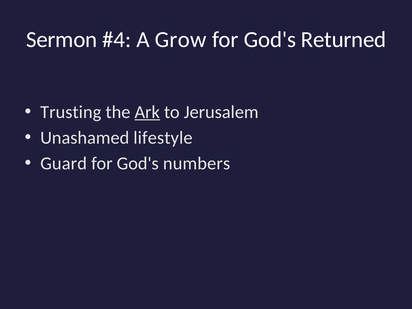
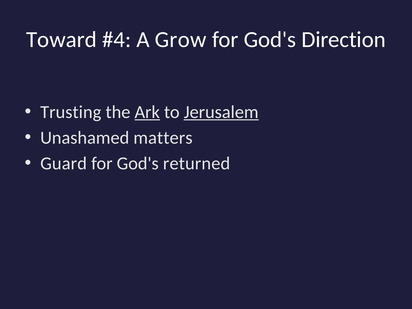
Sermon: Sermon -> Toward
Returned: Returned -> Direction
Jerusalem underline: none -> present
lifestyle: lifestyle -> matters
numbers: numbers -> returned
